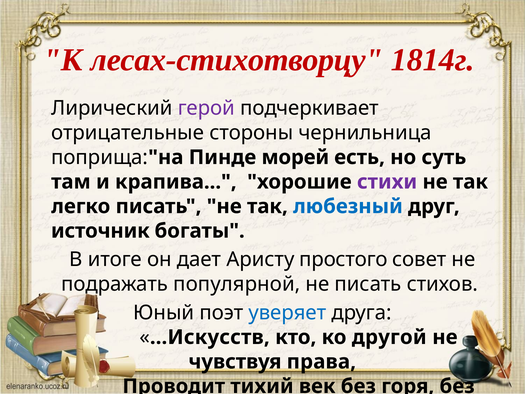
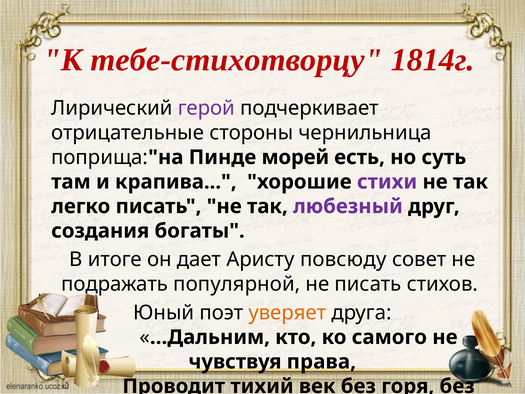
лесах-стихотворцу: лесах-стихотворцу -> тебе-стихотворцу
любезный colour: blue -> purple
источник: источник -> создания
простого: простого -> повсюду
уверяет colour: blue -> orange
…Искусств: …Искусств -> …Дальним
другой: другой -> самого
